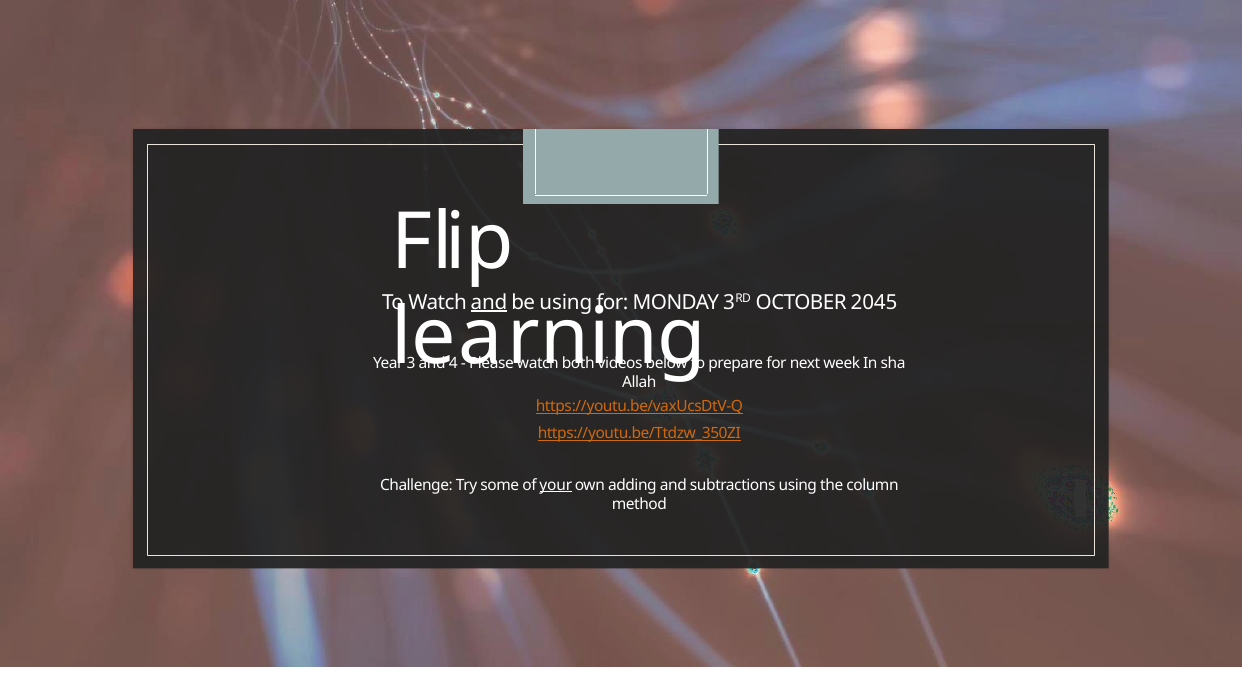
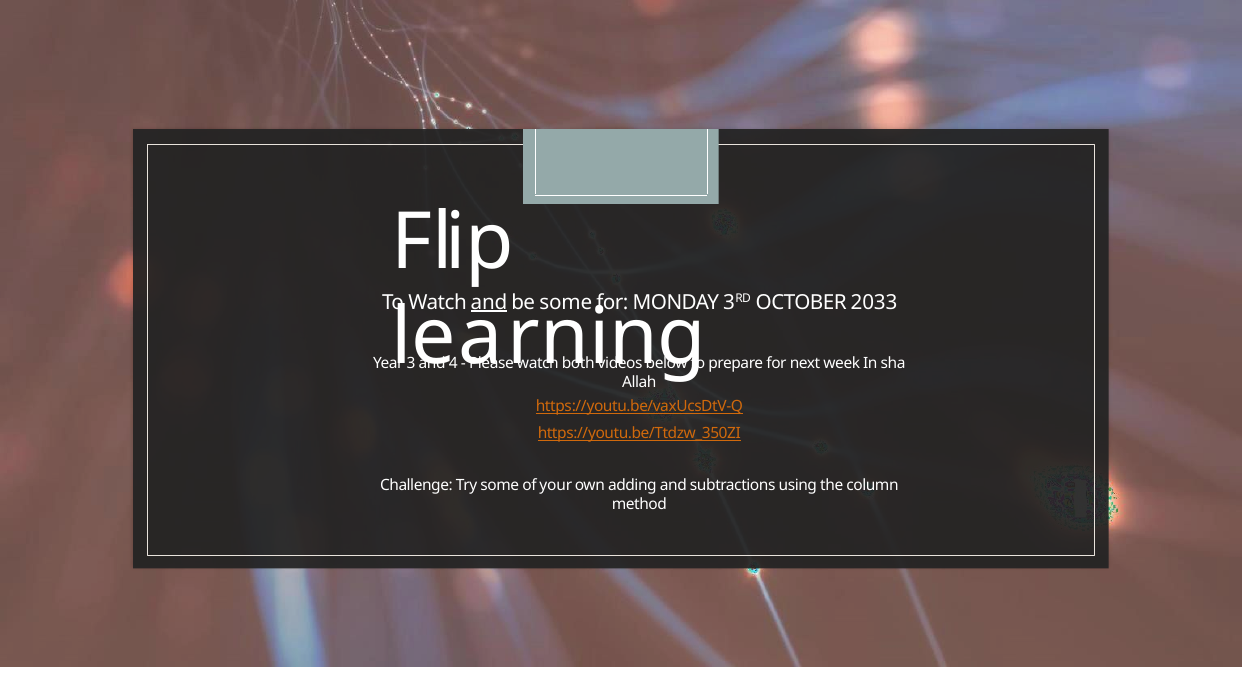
be using: using -> some
2045: 2045 -> 2033
your underline: present -> none
